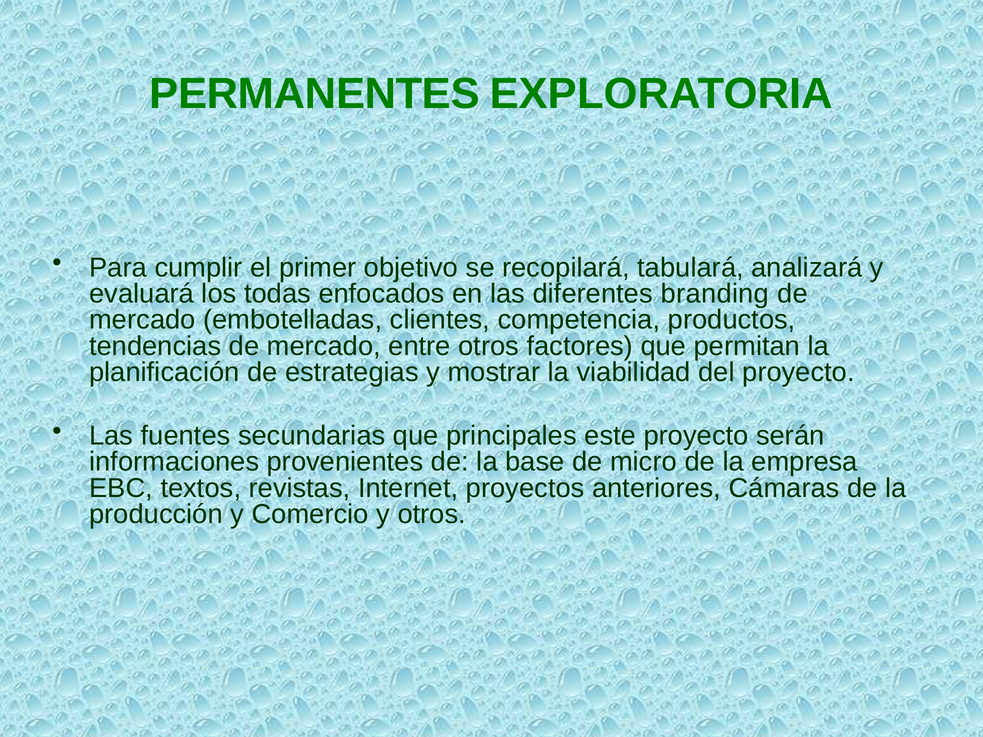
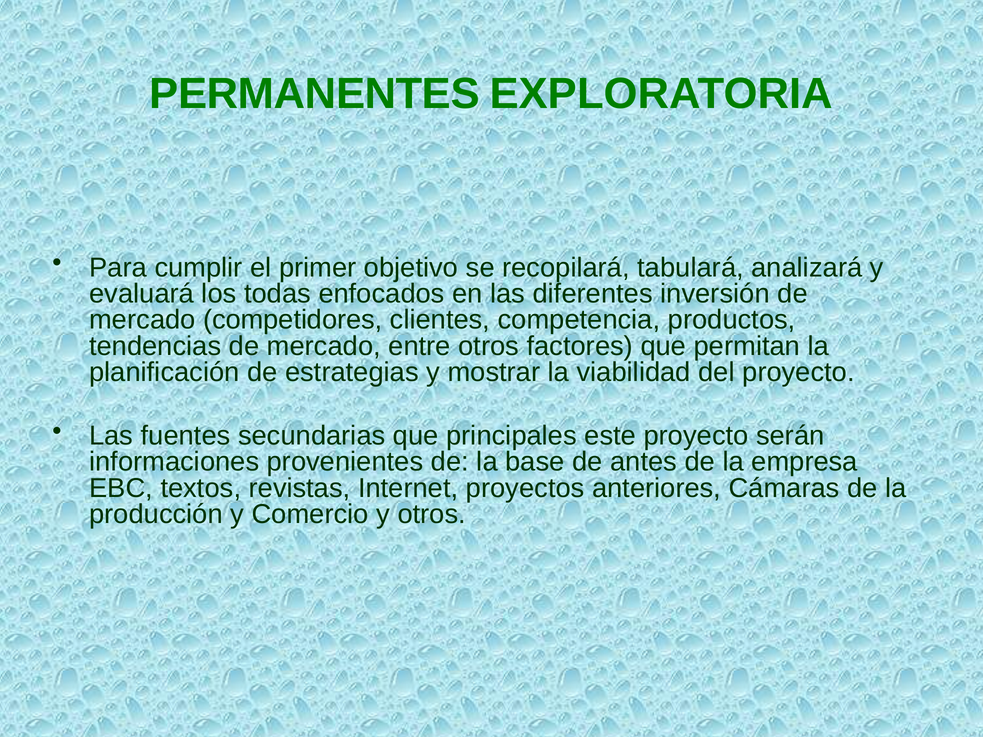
branding: branding -> inversión
embotelladas: embotelladas -> competidores
micro: micro -> antes
